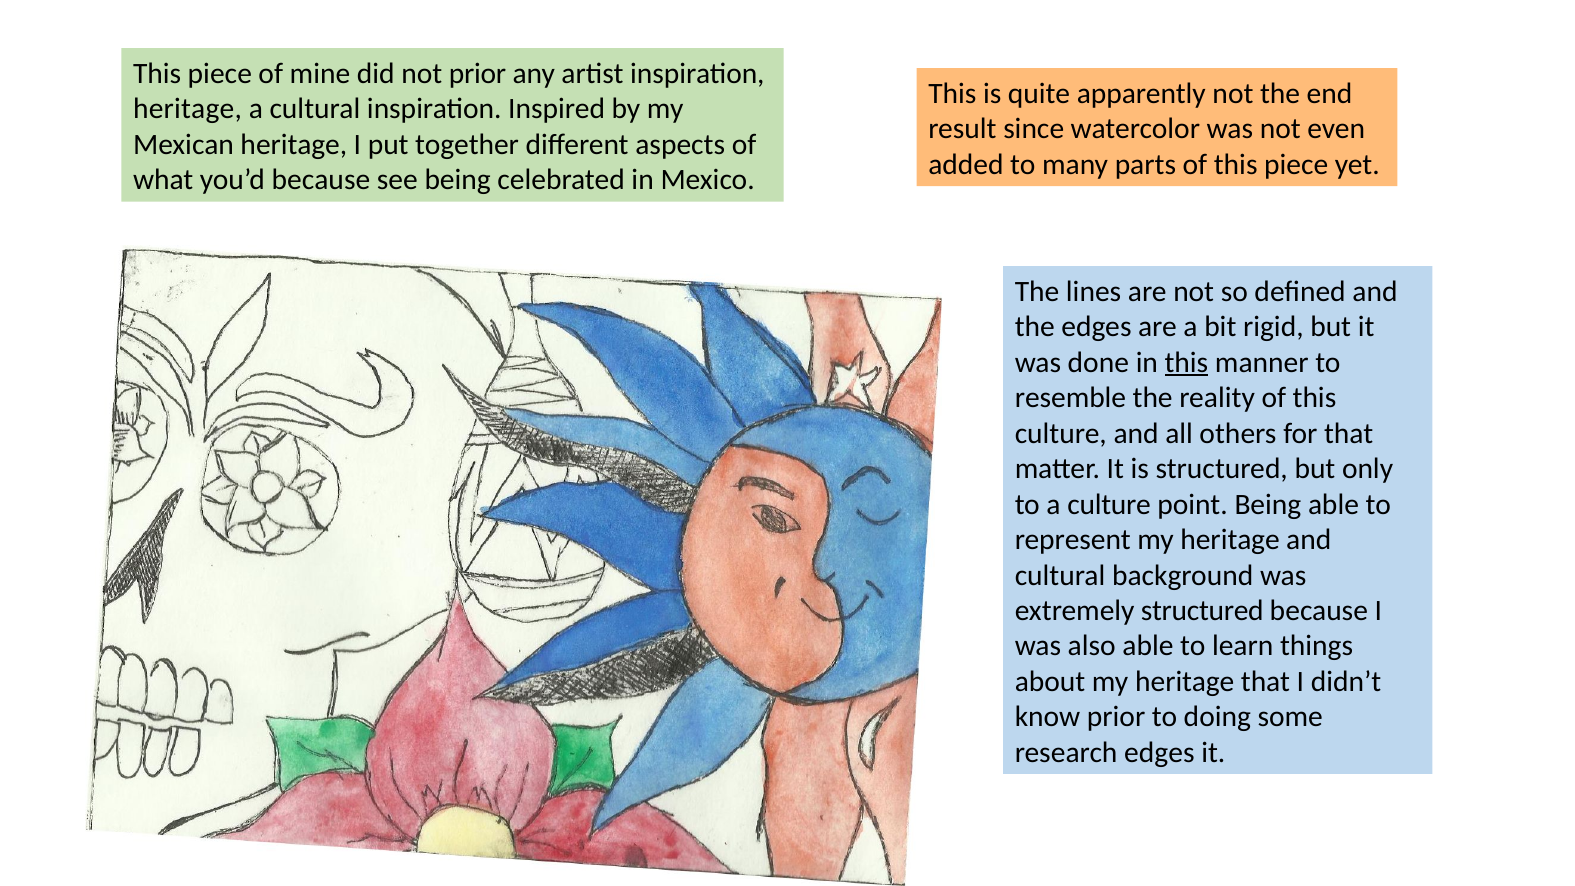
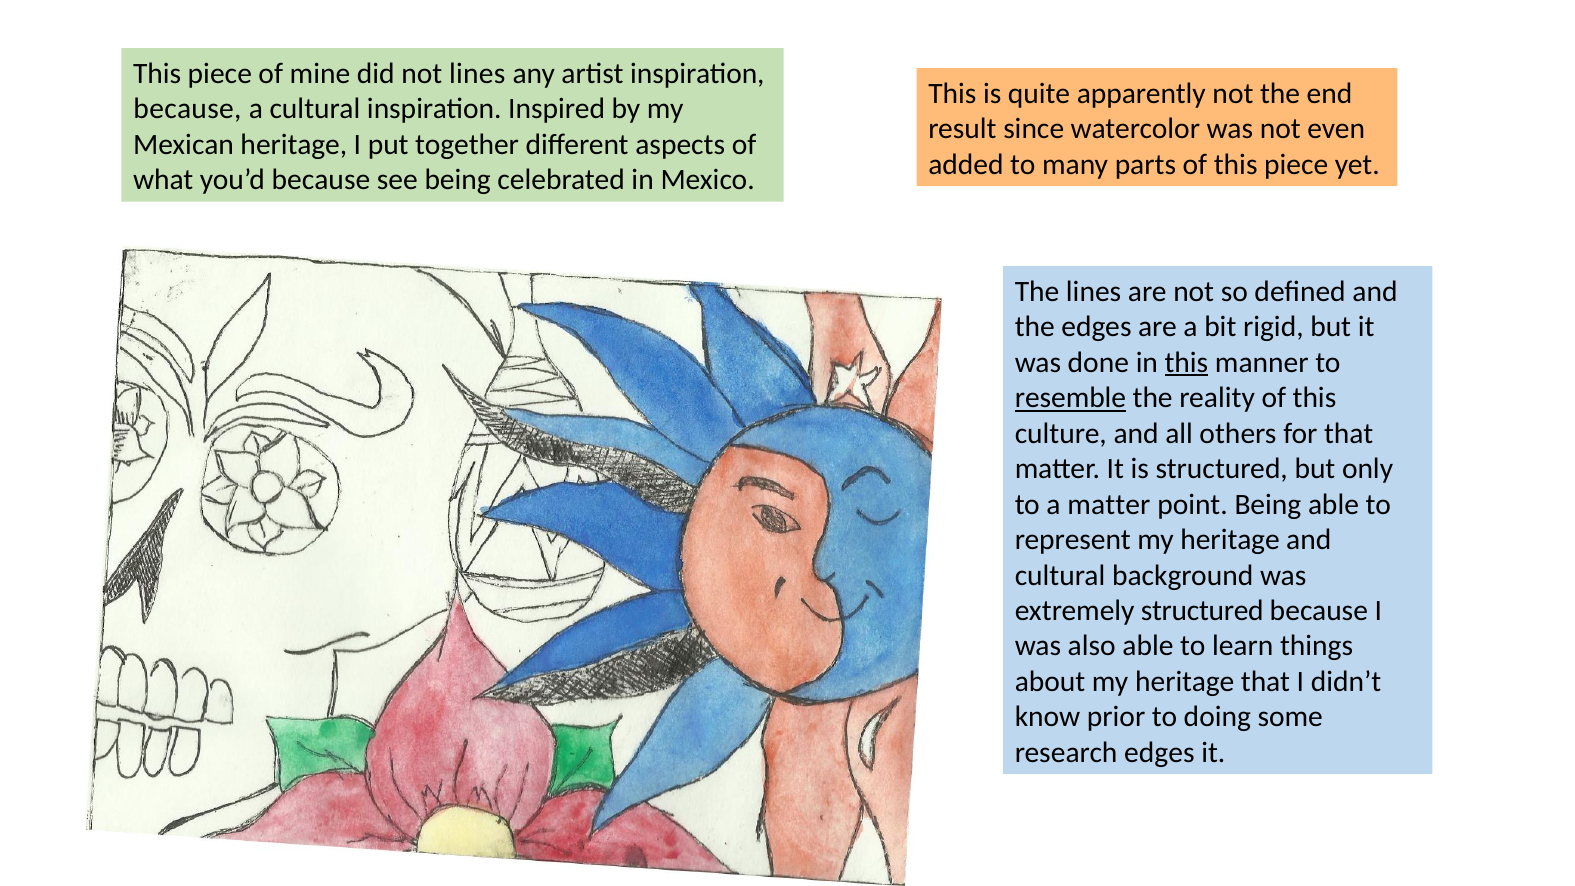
not prior: prior -> lines
heritage at (188, 109): heritage -> because
resemble underline: none -> present
a culture: culture -> matter
